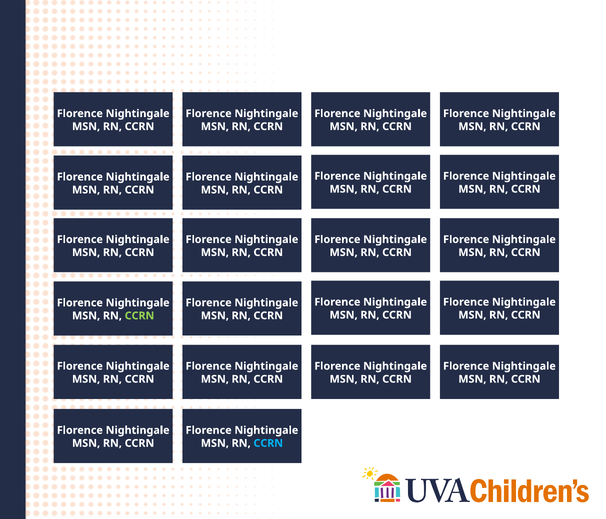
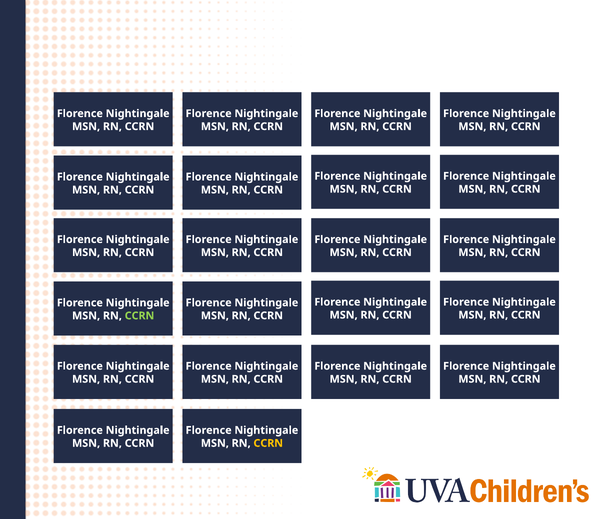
CCRN at (268, 444) colour: light blue -> yellow
